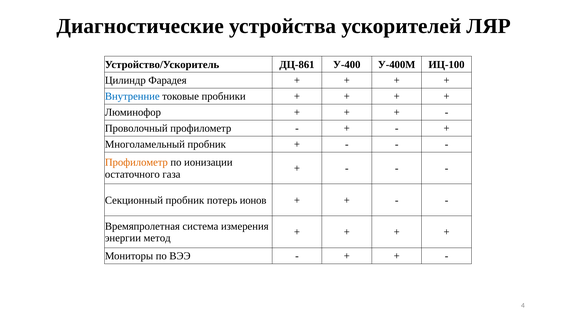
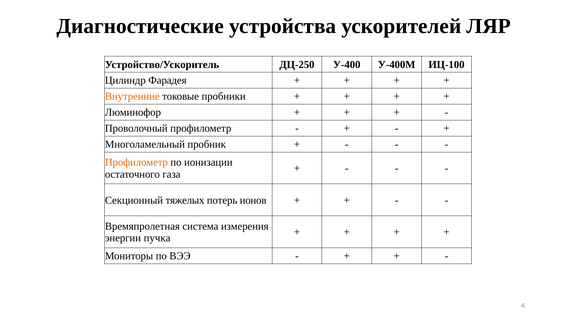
ДЦ-861: ДЦ-861 -> ДЦ-250
Внутренние colour: blue -> orange
Секционный пробник: пробник -> тяжелых
метод: метод -> пучка
